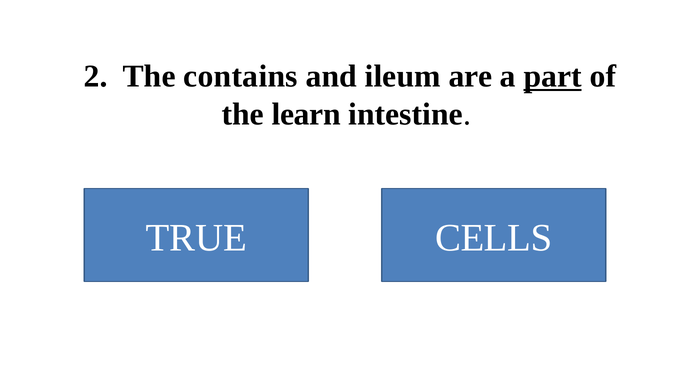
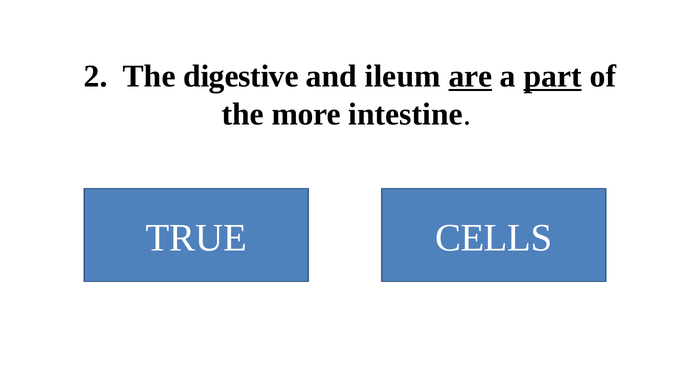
contains: contains -> digestive
are underline: none -> present
learn: learn -> more
